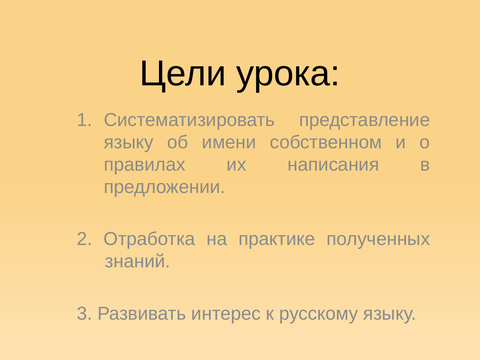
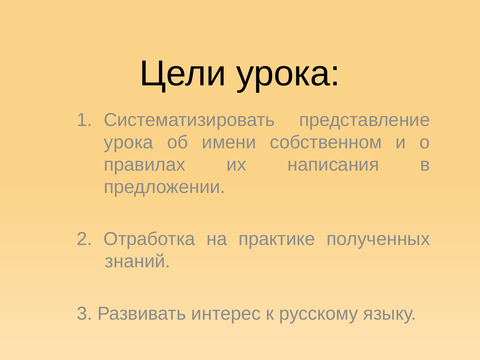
языку at (129, 142): языку -> урока
